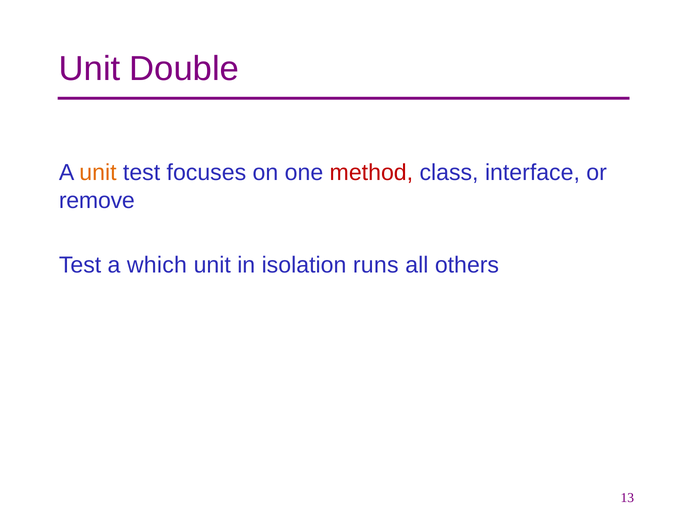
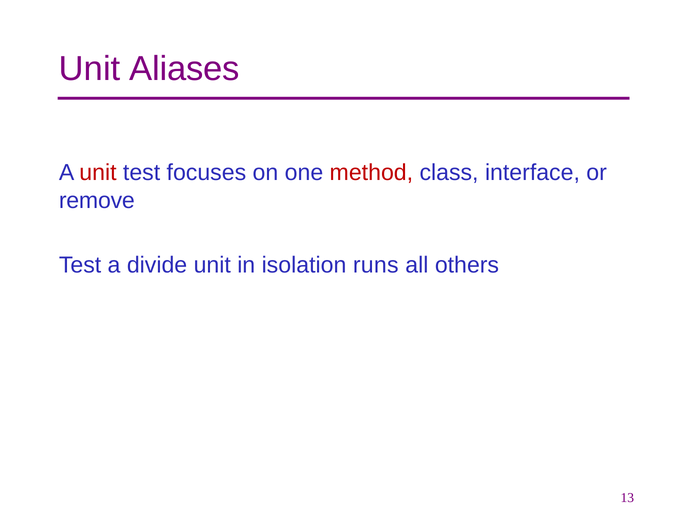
Double: Double -> Aliases
unit at (98, 173) colour: orange -> red
which: which -> divide
